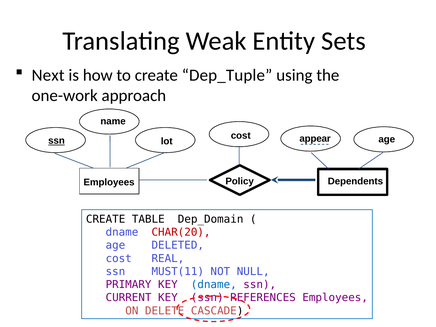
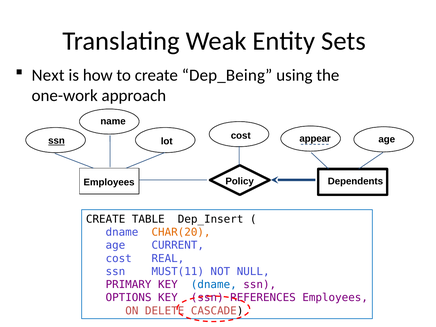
Dep_Tuple: Dep_Tuple -> Dep_Being
Dep_Domain: Dep_Domain -> Dep_Insert
CHAR(20 colour: red -> orange
DELETED: DELETED -> CURRENT
CURRENT: CURRENT -> OPTIONS
